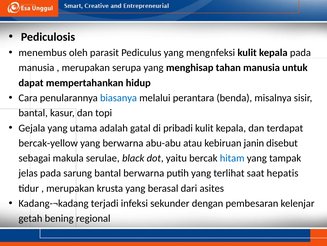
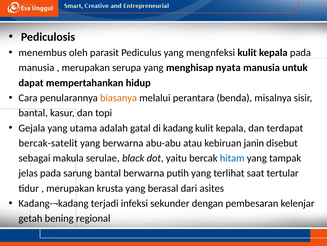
tahan: tahan -> nyata
biasanya colour: blue -> orange
pribadi: pribadi -> kadang
bercak-yellow: bercak-yellow -> bercak-satelit
hepatis: hepatis -> tertular
